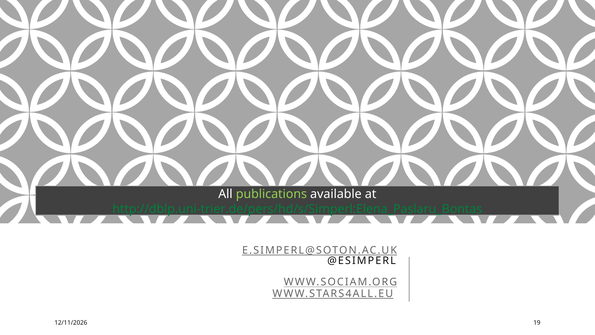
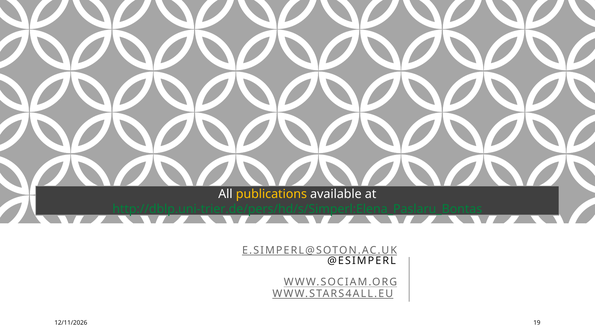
publications colour: light green -> yellow
